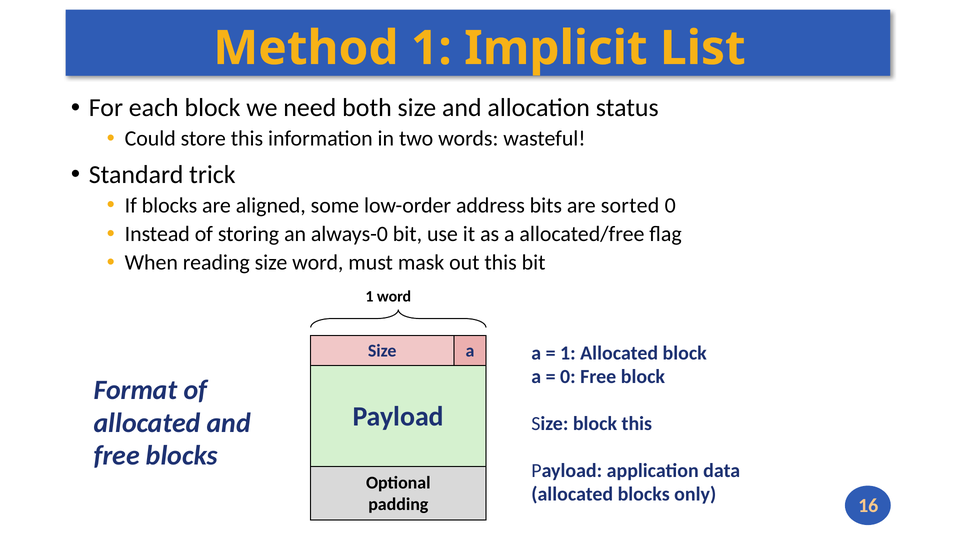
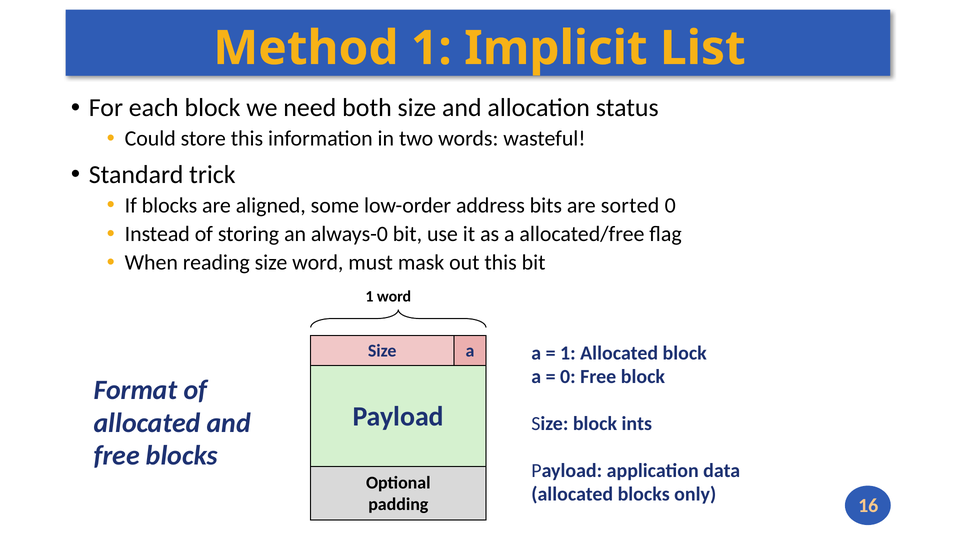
block this: this -> ints
